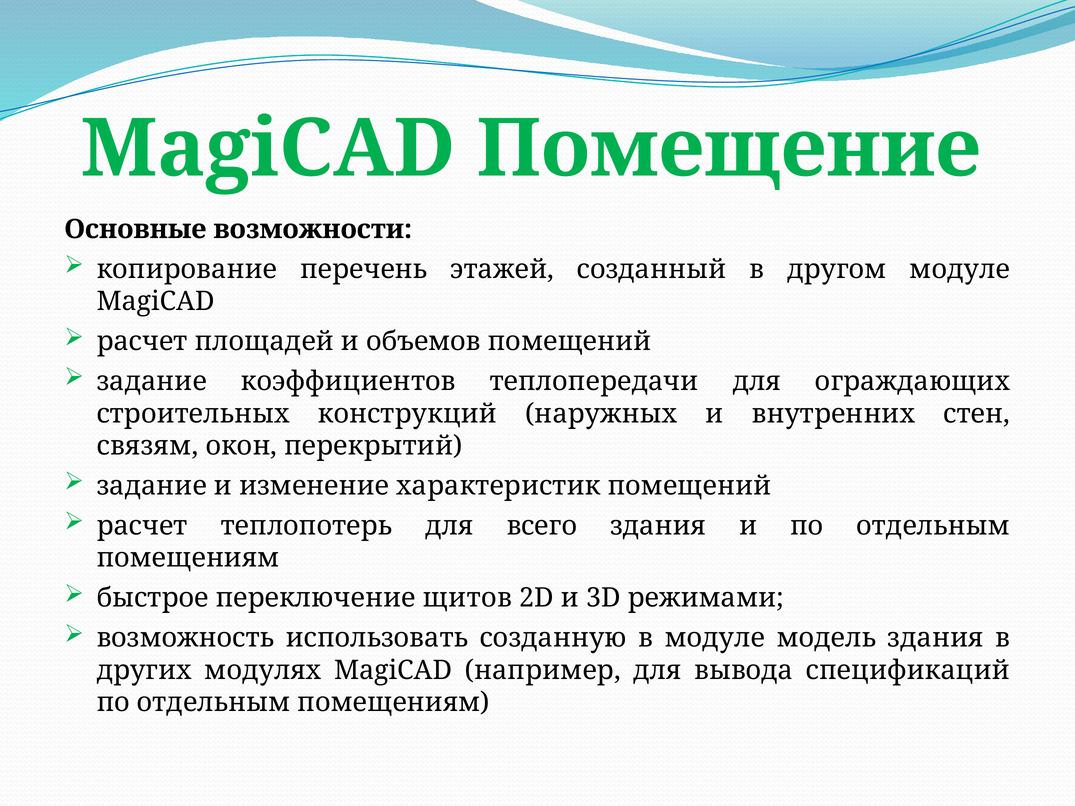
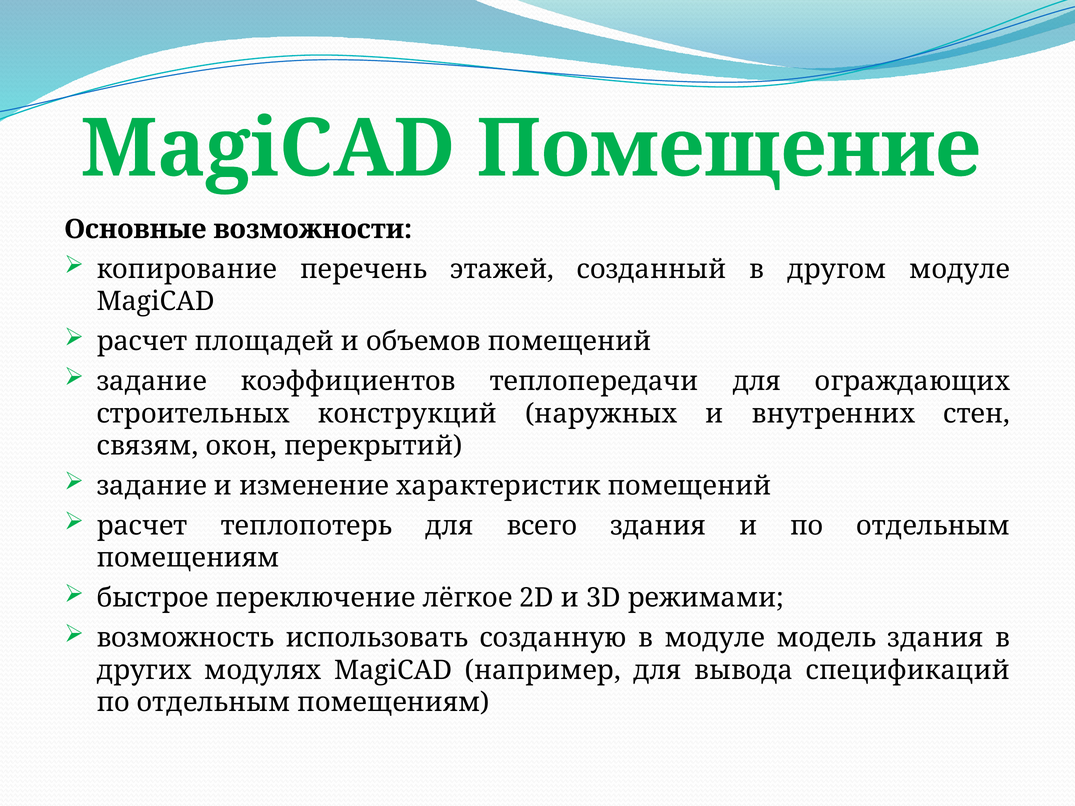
щитов: щитов -> лёгкое
